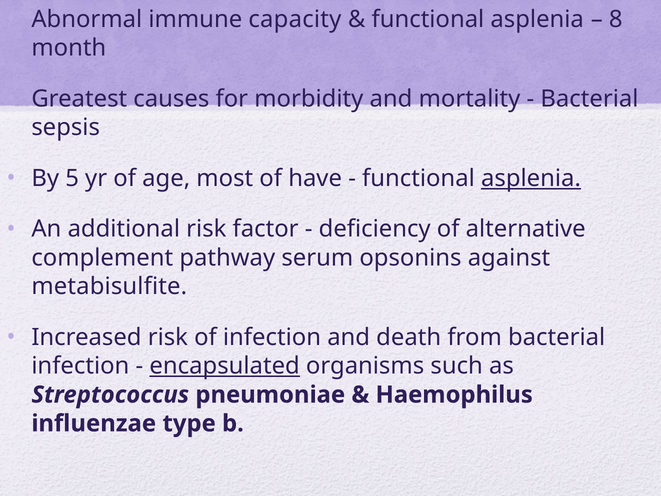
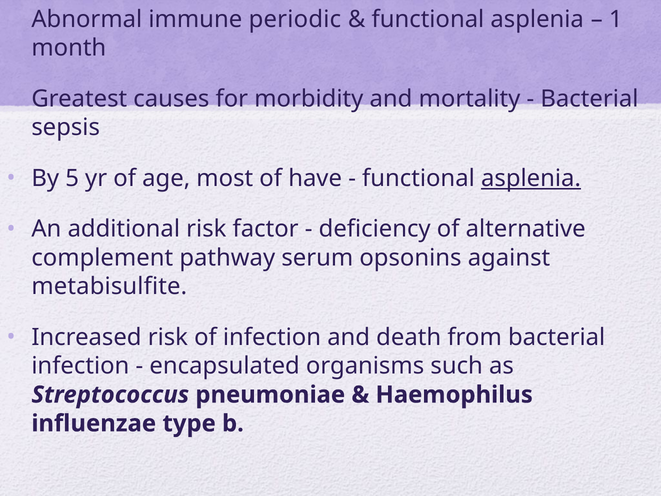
capacity: capacity -> periodic
8: 8 -> 1
encapsulated underline: present -> none
